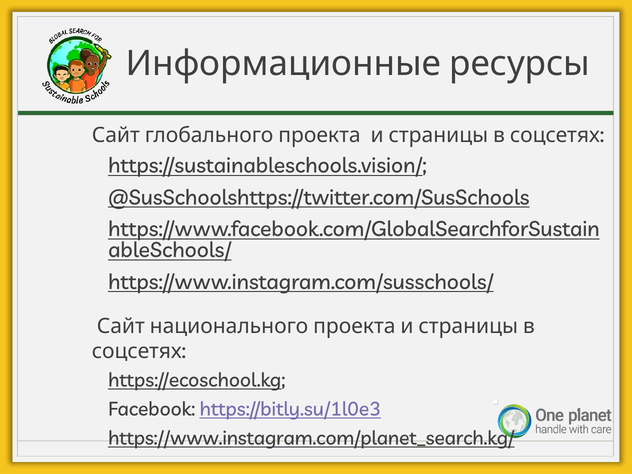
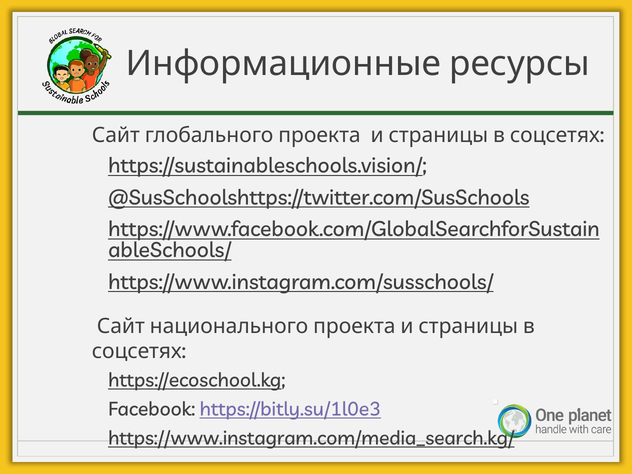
https://www.instagram.com/planet_search.kg/: https://www.instagram.com/planet_search.kg/ -> https://www.instagram.com/media_search.kg/
